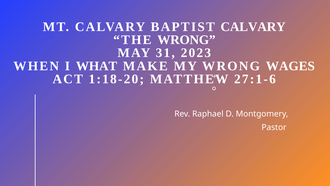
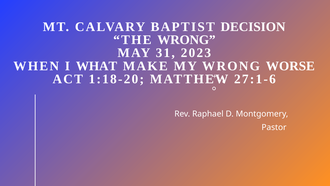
BAPTIST CALVARY: CALVARY -> DECISION
WAGES: WAGES -> WORSE
